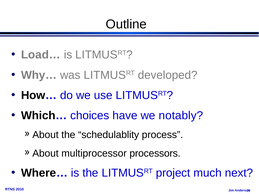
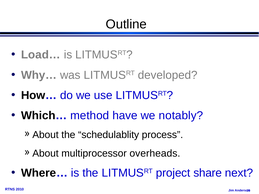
choices: choices -> method
processors: processors -> overheads
much: much -> share
